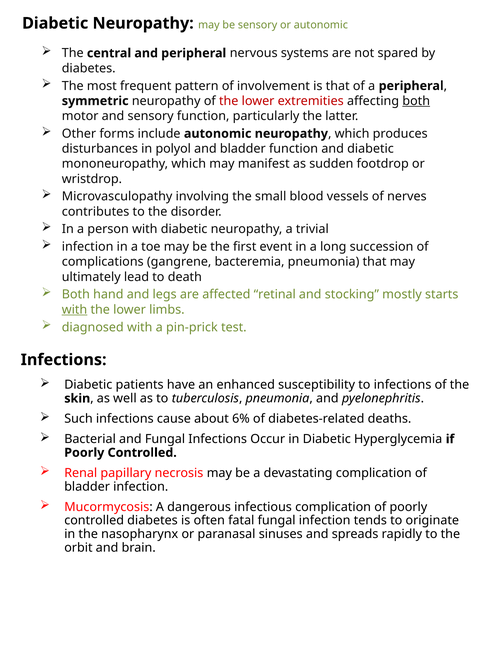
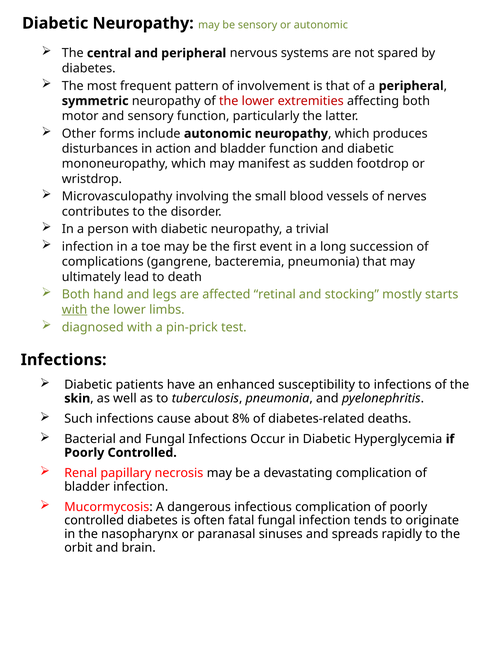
both at (416, 101) underline: present -> none
polyol: polyol -> action
6%: 6% -> 8%
